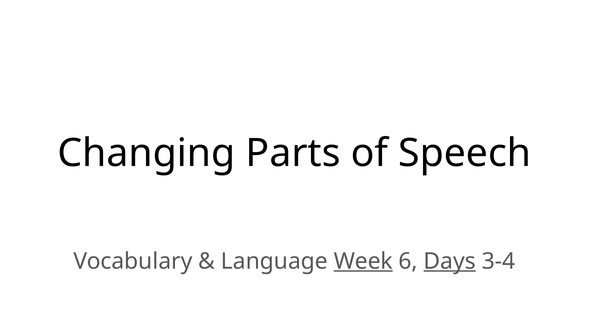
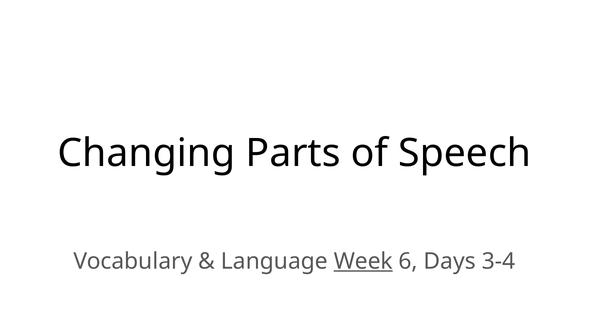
Days underline: present -> none
